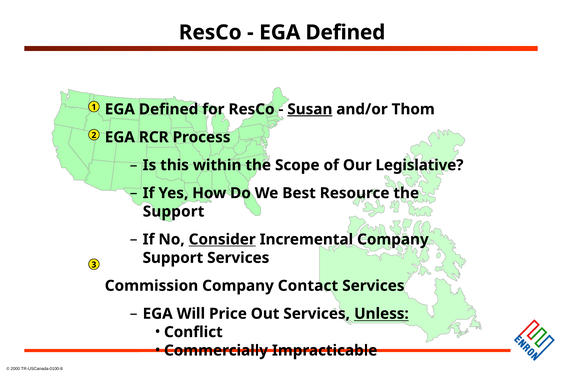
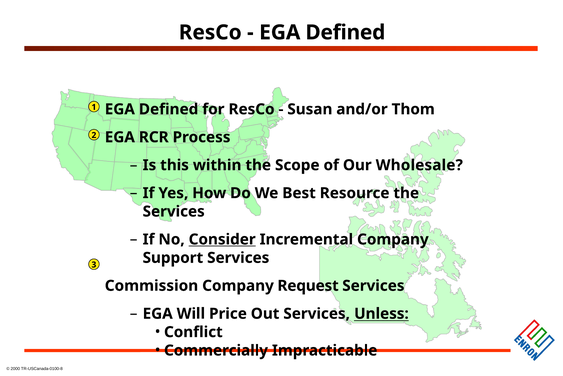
Susan underline: present -> none
Legislative: Legislative -> Wholesale
Support at (174, 211): Support -> Services
Contact: Contact -> Request
